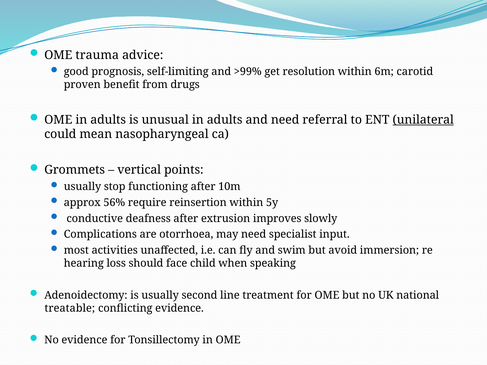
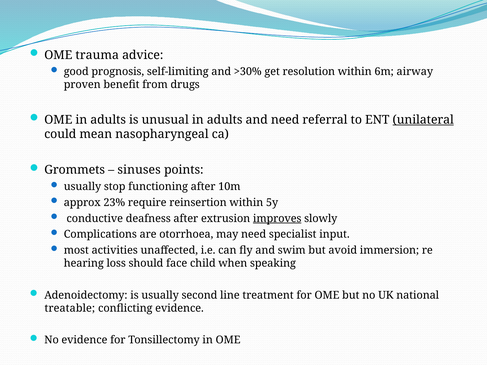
>99%: >99% -> >30%
carotid: carotid -> airway
vertical: vertical -> sinuses
56%: 56% -> 23%
improves underline: none -> present
